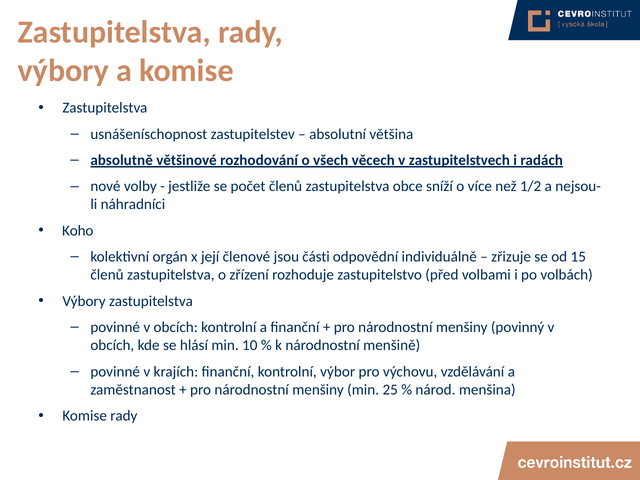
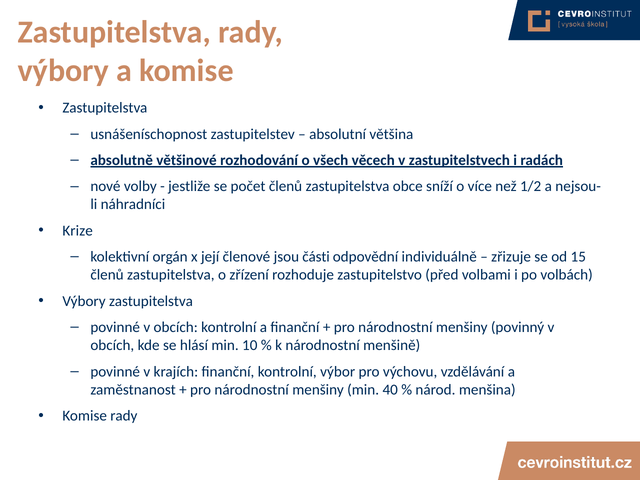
Koho: Koho -> Krize
25: 25 -> 40
